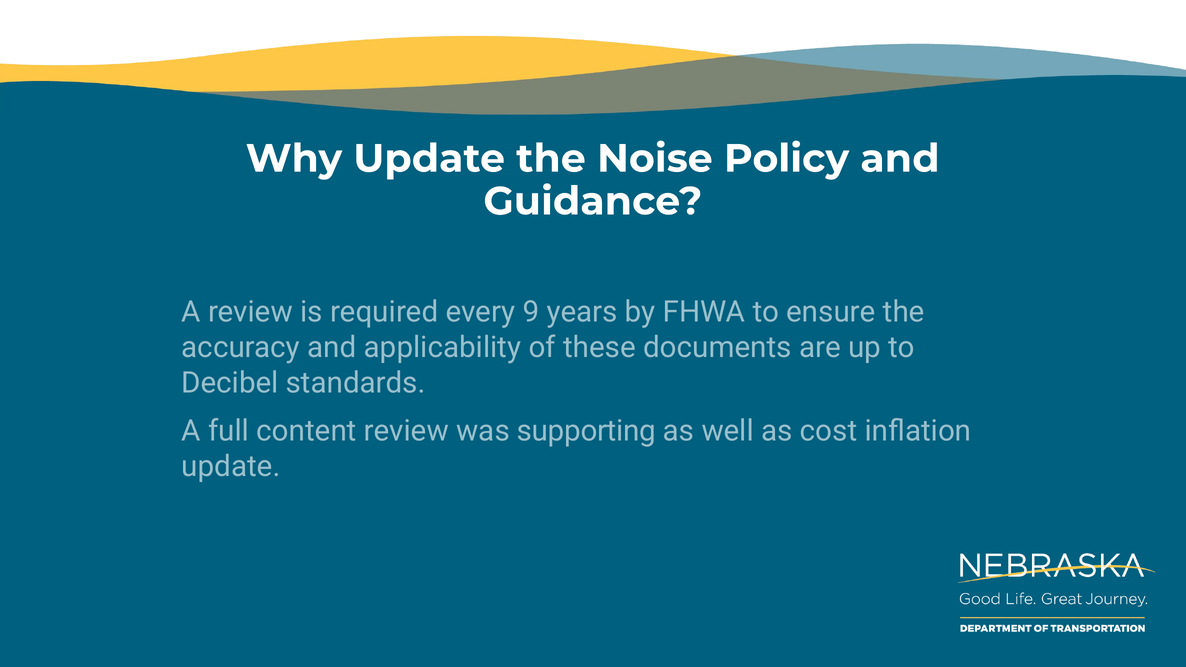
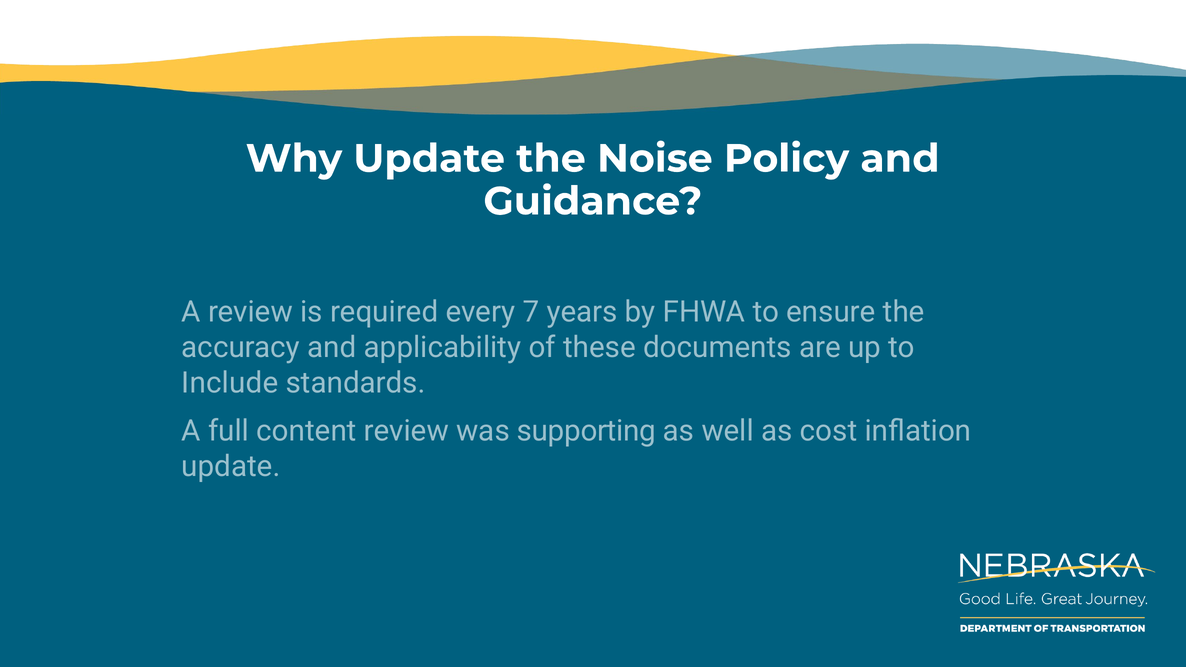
9: 9 -> 7
Decibel: Decibel -> Include
